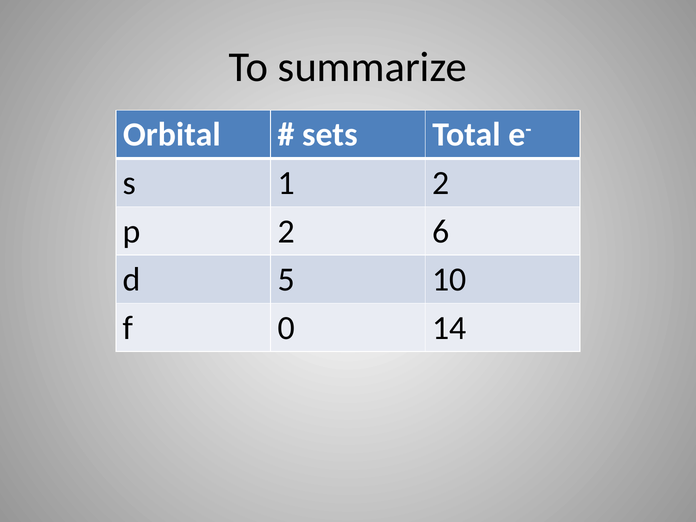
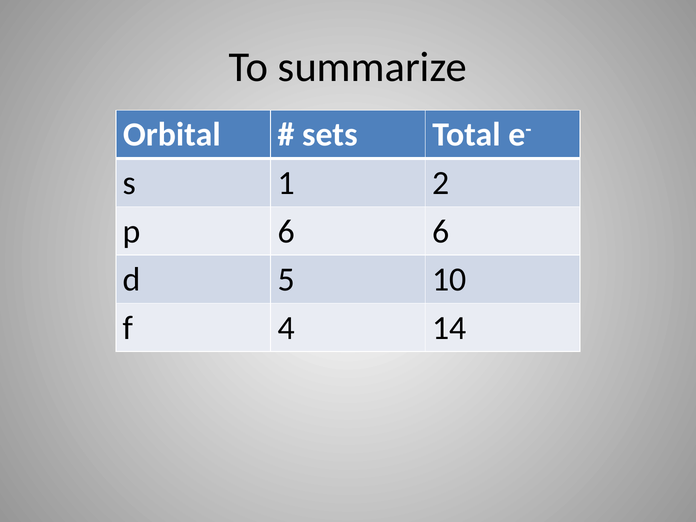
p 2: 2 -> 6
0: 0 -> 4
